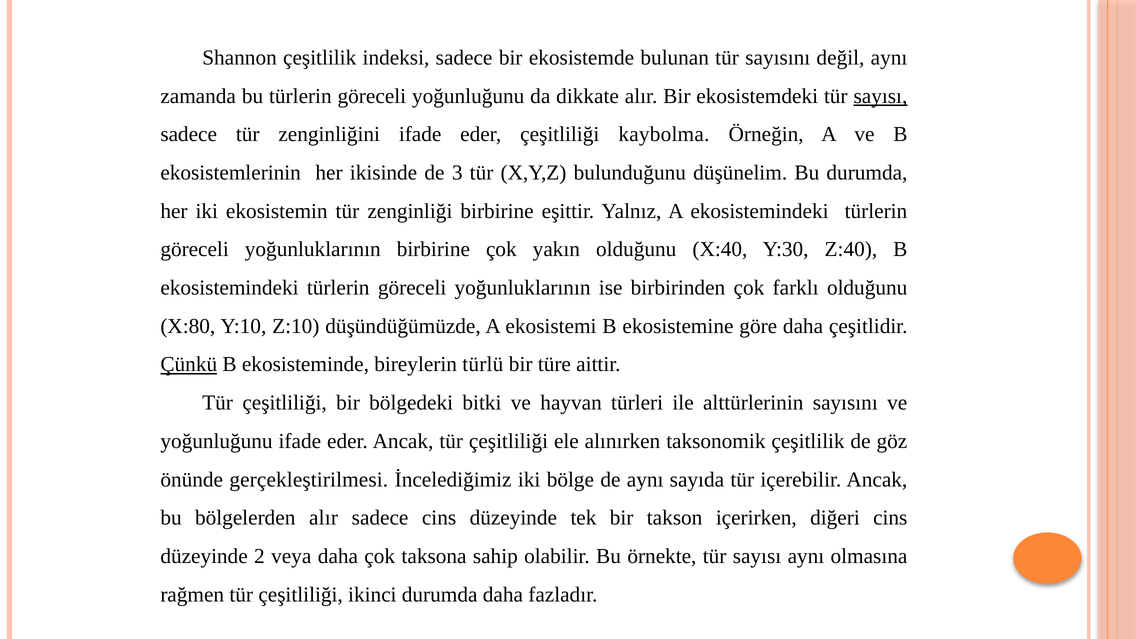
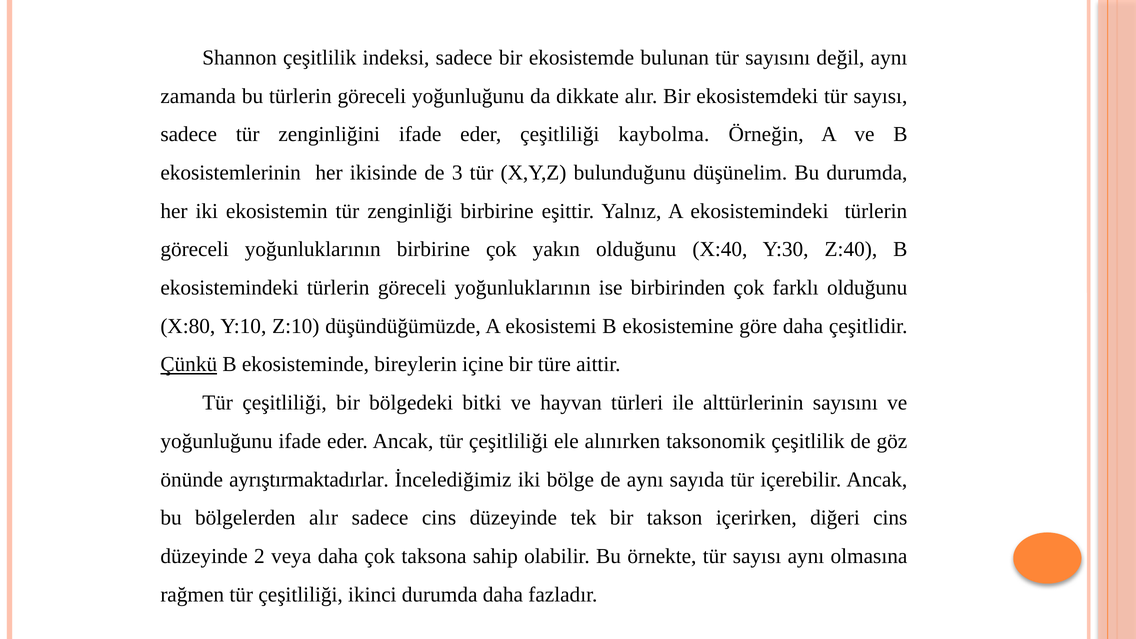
sayısı at (880, 96) underline: present -> none
türlü: türlü -> içine
gerçekleştirilmesi: gerçekleştirilmesi -> ayrıştırmaktadırlar
